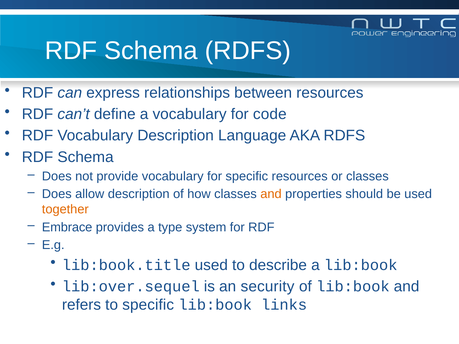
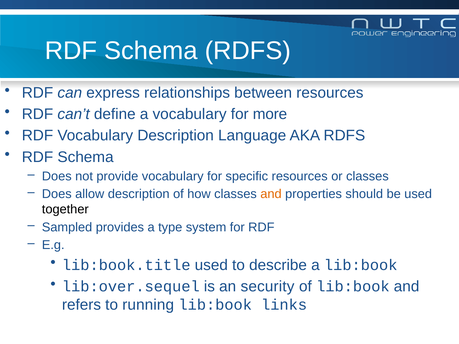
code: code -> more
together colour: orange -> black
Embrace: Embrace -> Sampled
to specific: specific -> running
